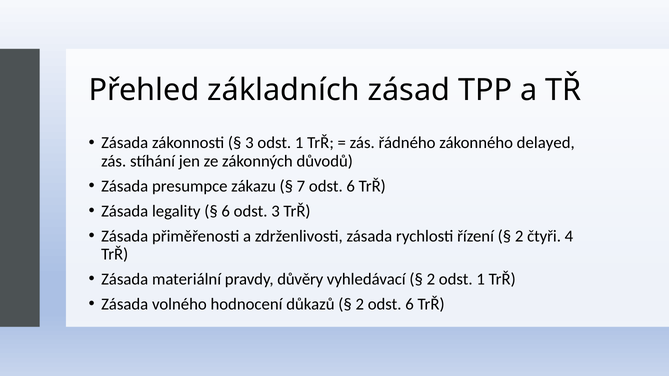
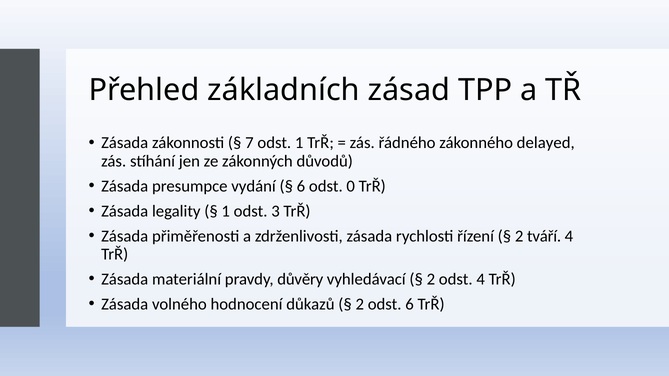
3 at (249, 143): 3 -> 7
zákazu: zákazu -> vydání
7 at (301, 186): 7 -> 6
6 at (351, 186): 6 -> 0
6 at (226, 211): 6 -> 1
čtyři: čtyři -> tváří
2 odst 1: 1 -> 4
